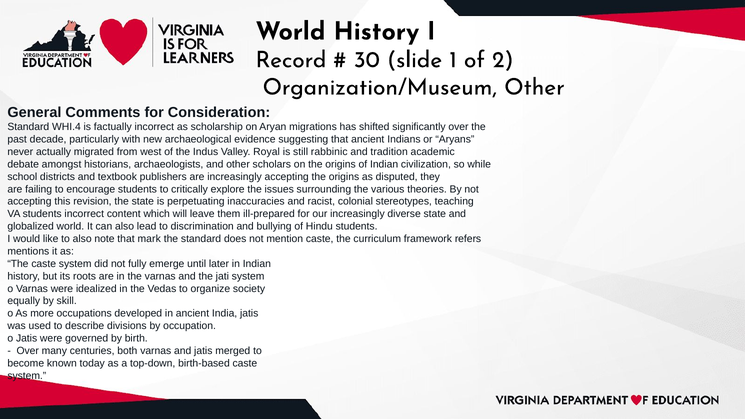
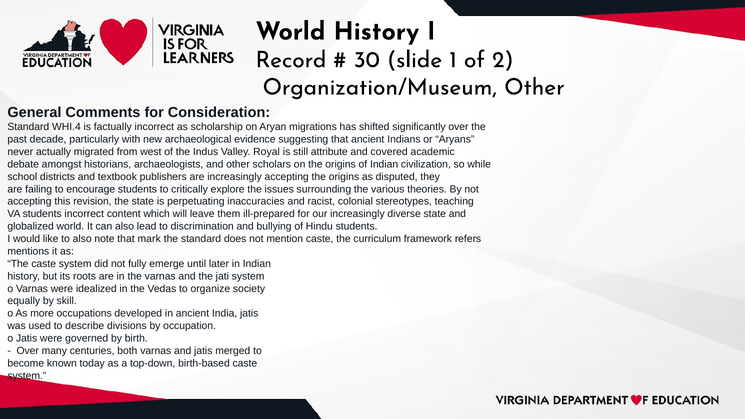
rabbinic: rabbinic -> attribute
tradition: tradition -> covered
